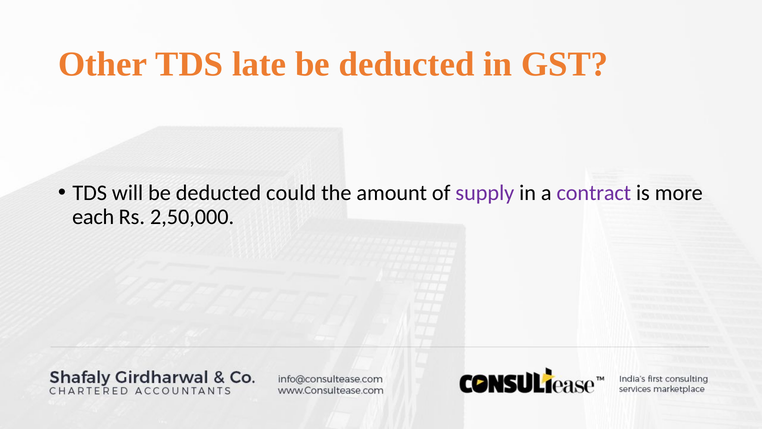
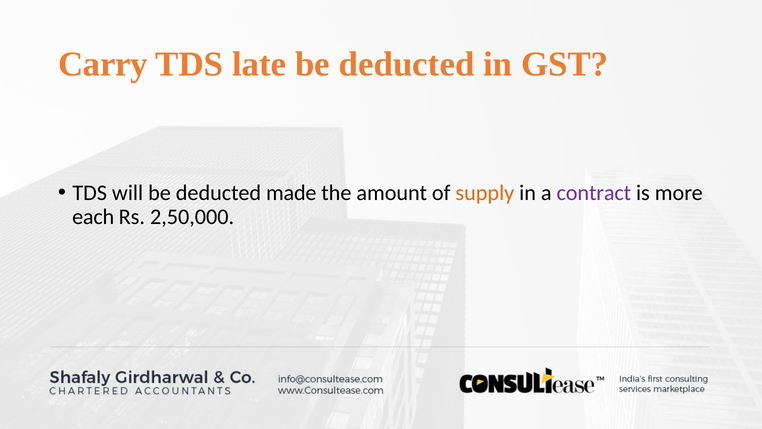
Other: Other -> Carry
could: could -> made
supply colour: purple -> orange
